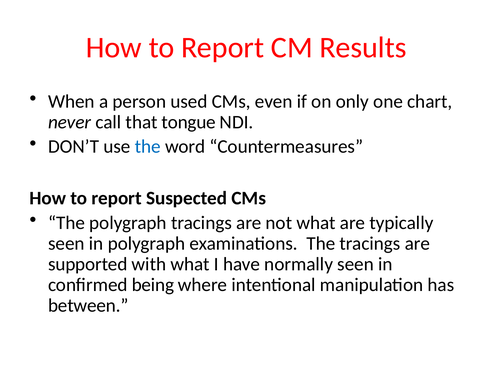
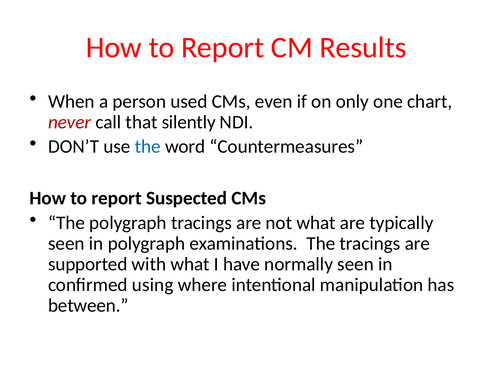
never colour: black -> red
tongue: tongue -> silently
being: being -> using
